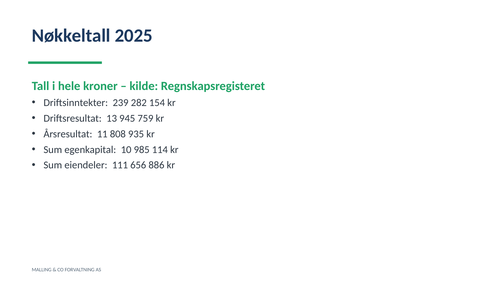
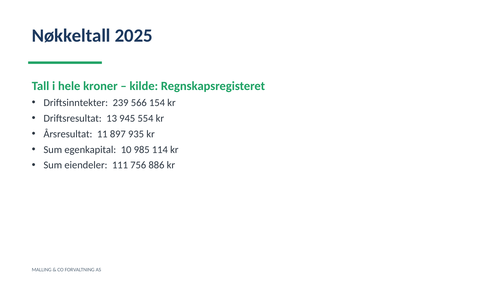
282: 282 -> 566
759: 759 -> 554
808: 808 -> 897
656: 656 -> 756
